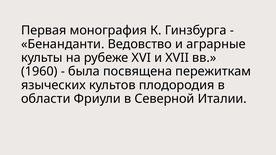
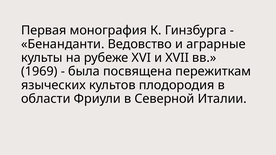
1960: 1960 -> 1969
